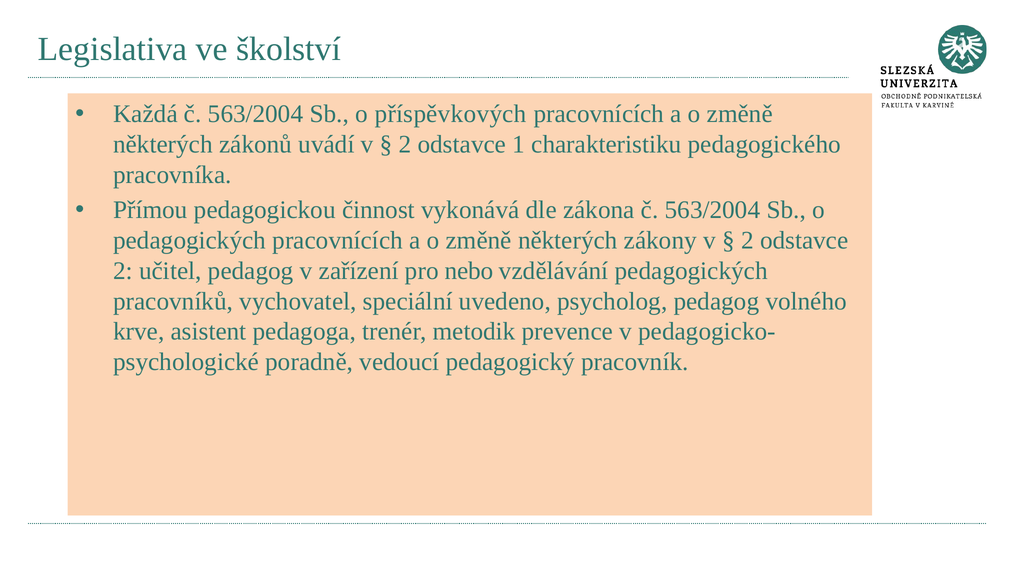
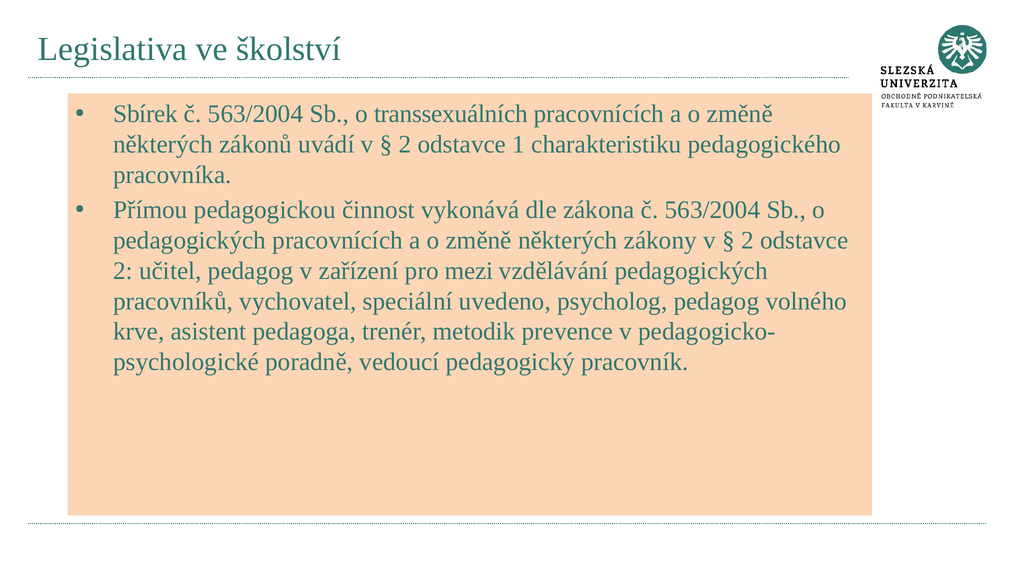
Každá: Každá -> Sbírek
příspěvkových: příspěvkových -> transsexuálních
nebo: nebo -> mezi
